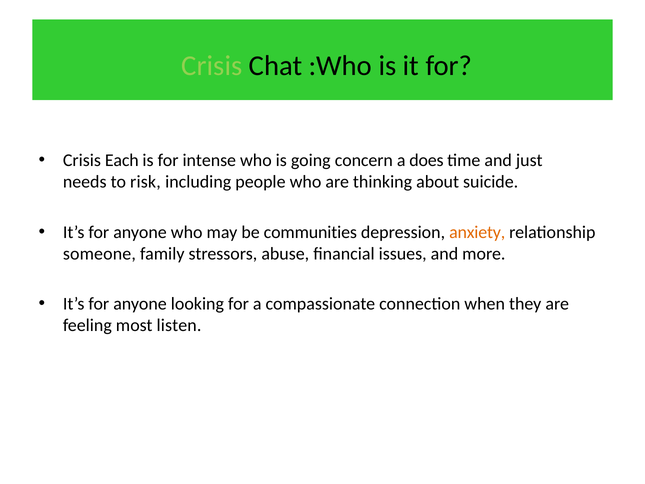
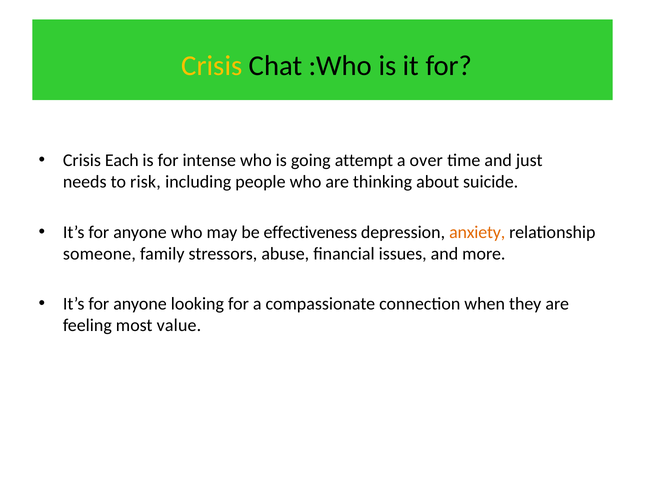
Crisis at (212, 66) colour: light green -> yellow
concern: concern -> attempt
does: does -> over
communities: communities -> effectiveness
listen: listen -> value
